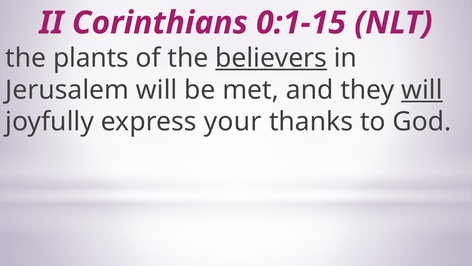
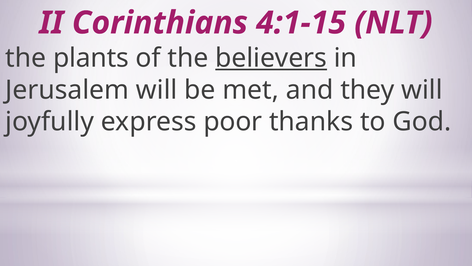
0:1-15: 0:1-15 -> 4:1-15
will at (422, 90) underline: present -> none
your: your -> poor
